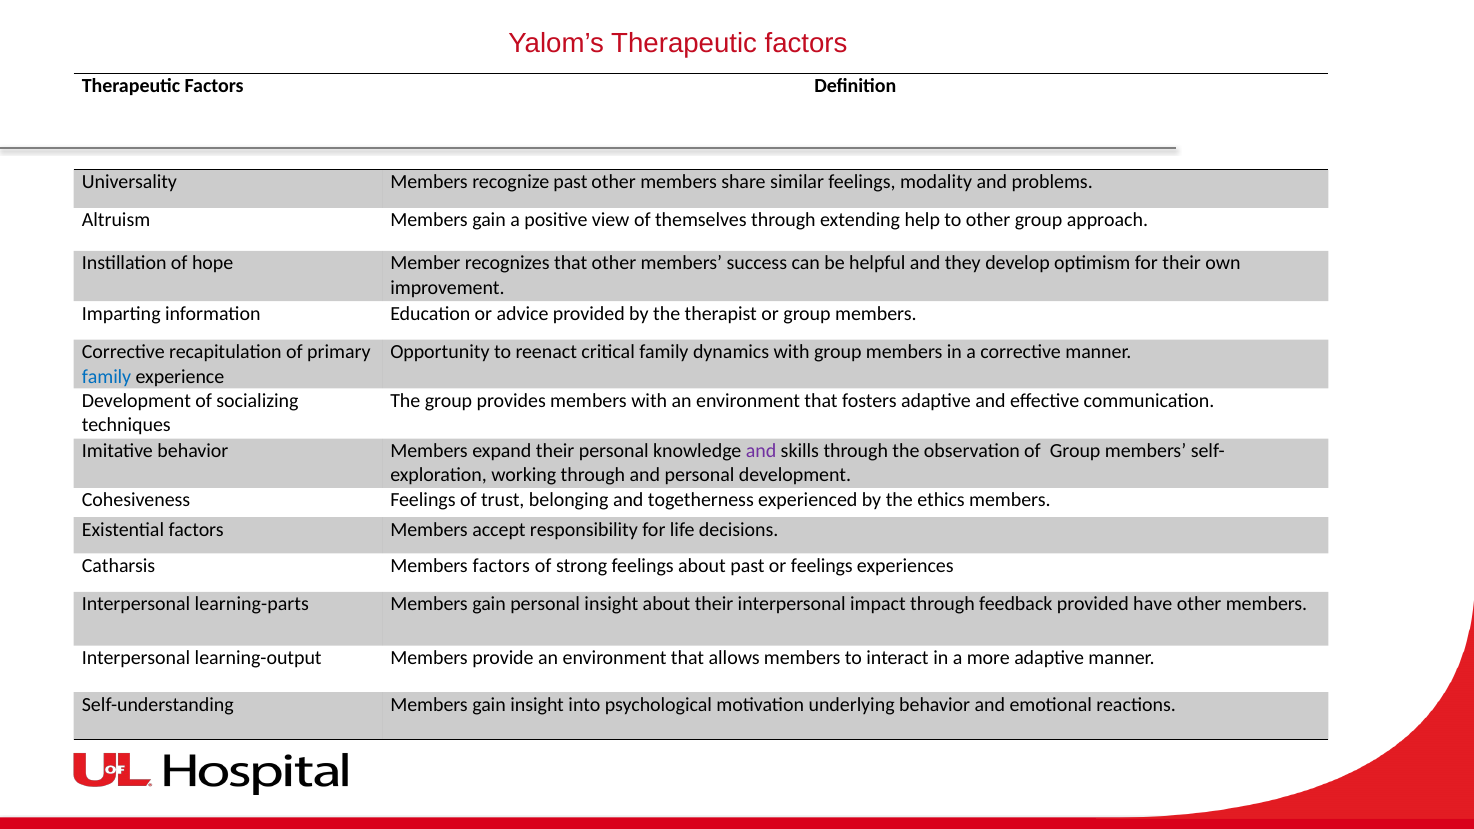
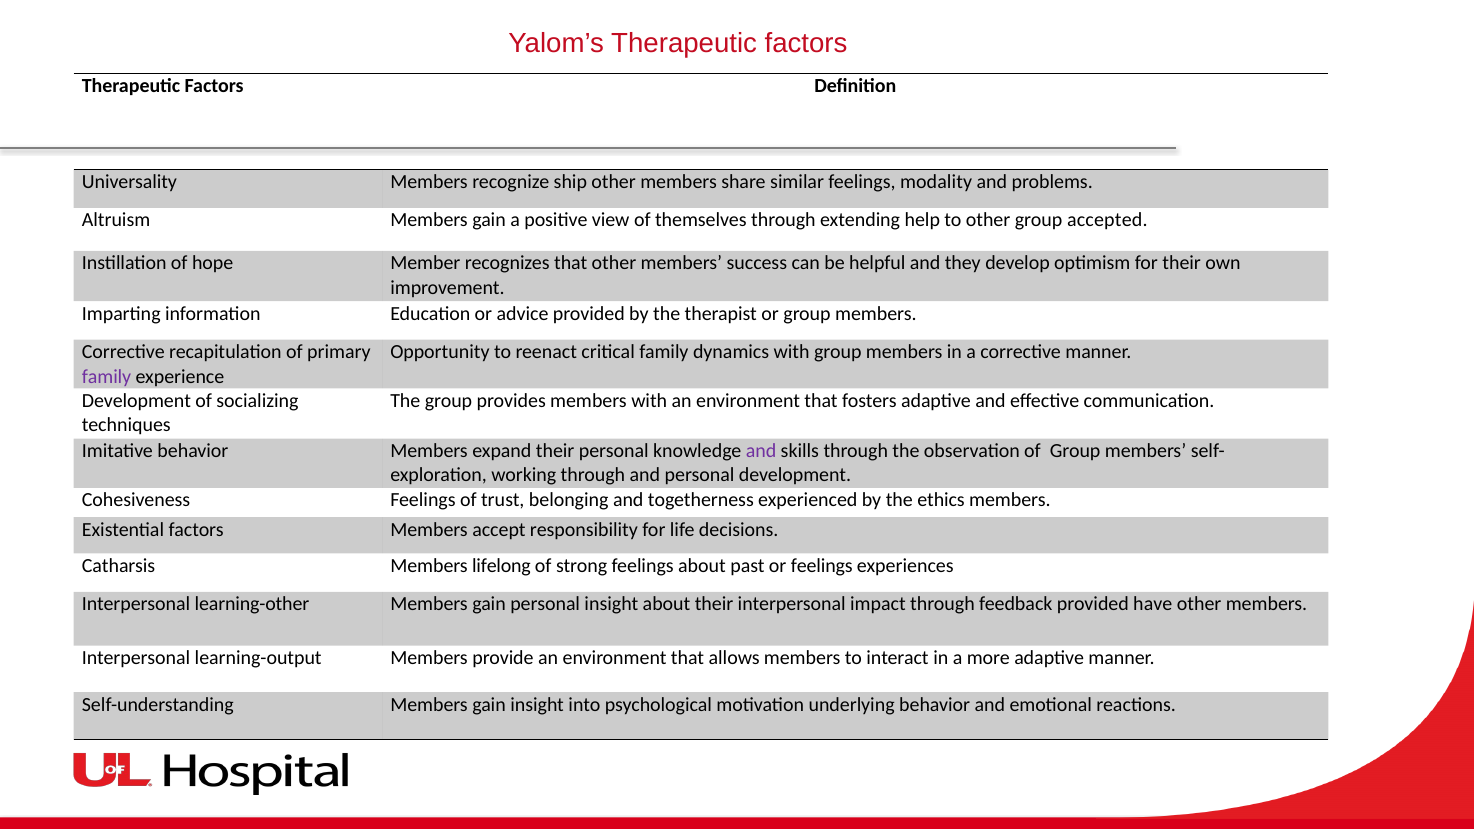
recognize past: past -> ship
approach: approach -> accepted
family at (107, 376) colour: blue -> purple
Members factors: factors -> lifelong
learning-parts: learning-parts -> learning-other
